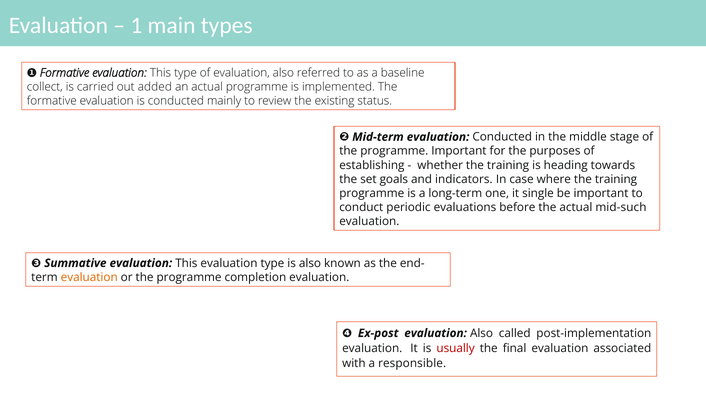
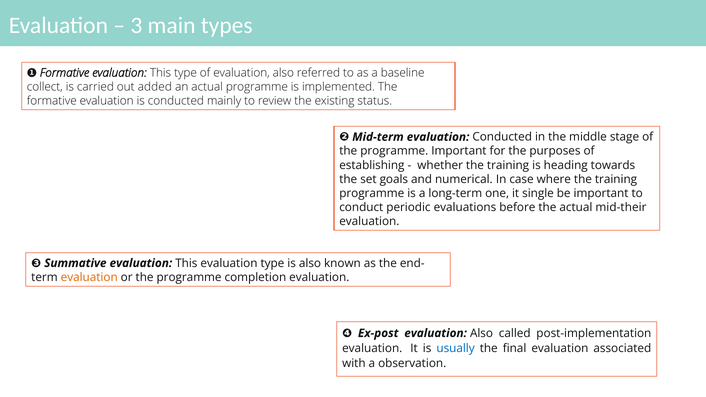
1: 1 -> 3
indicators: indicators -> numerical
mid-such: mid-such -> mid-their
usually colour: red -> blue
responsible: responsible -> observation
